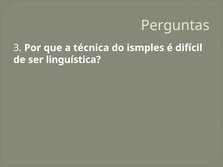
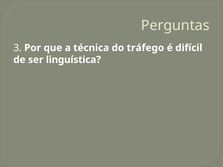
ismples: ismples -> tráfego
